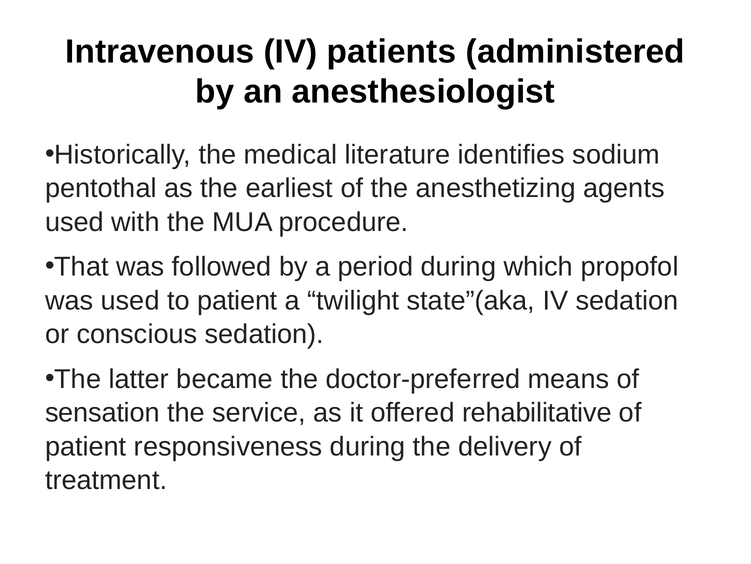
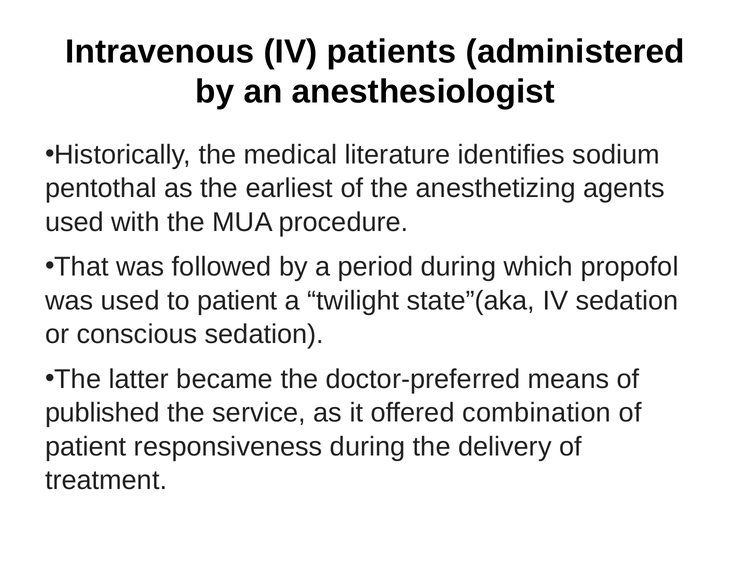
sensation: sensation -> published
rehabilitative: rehabilitative -> combination
